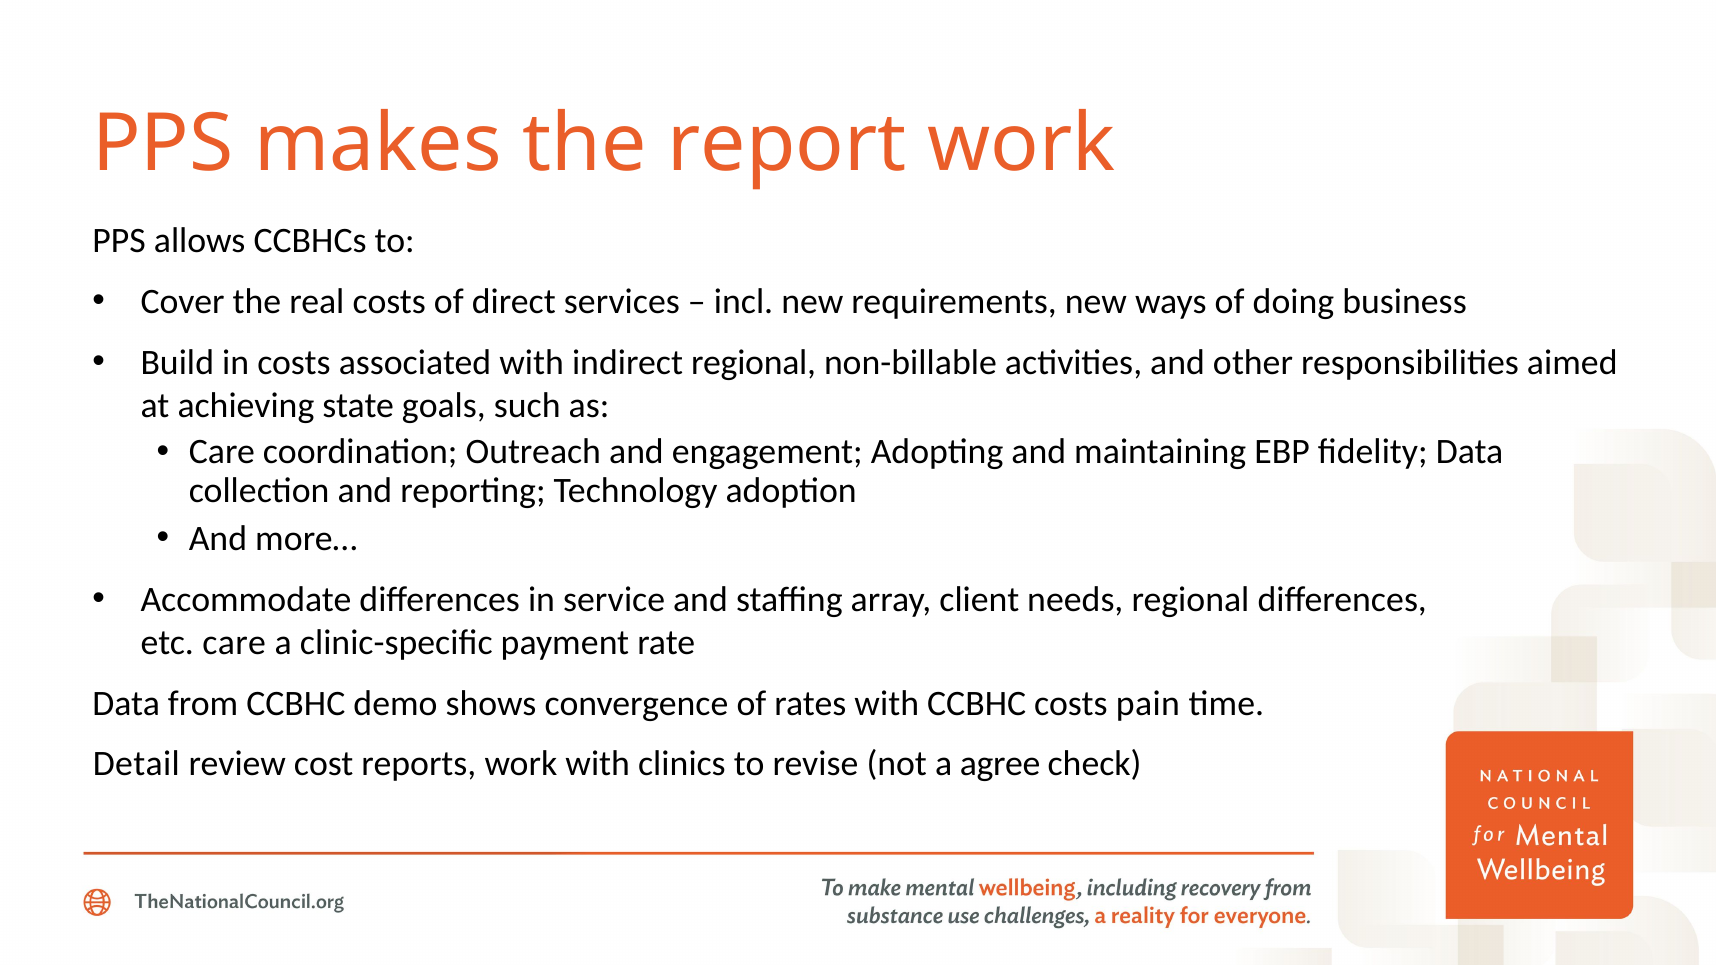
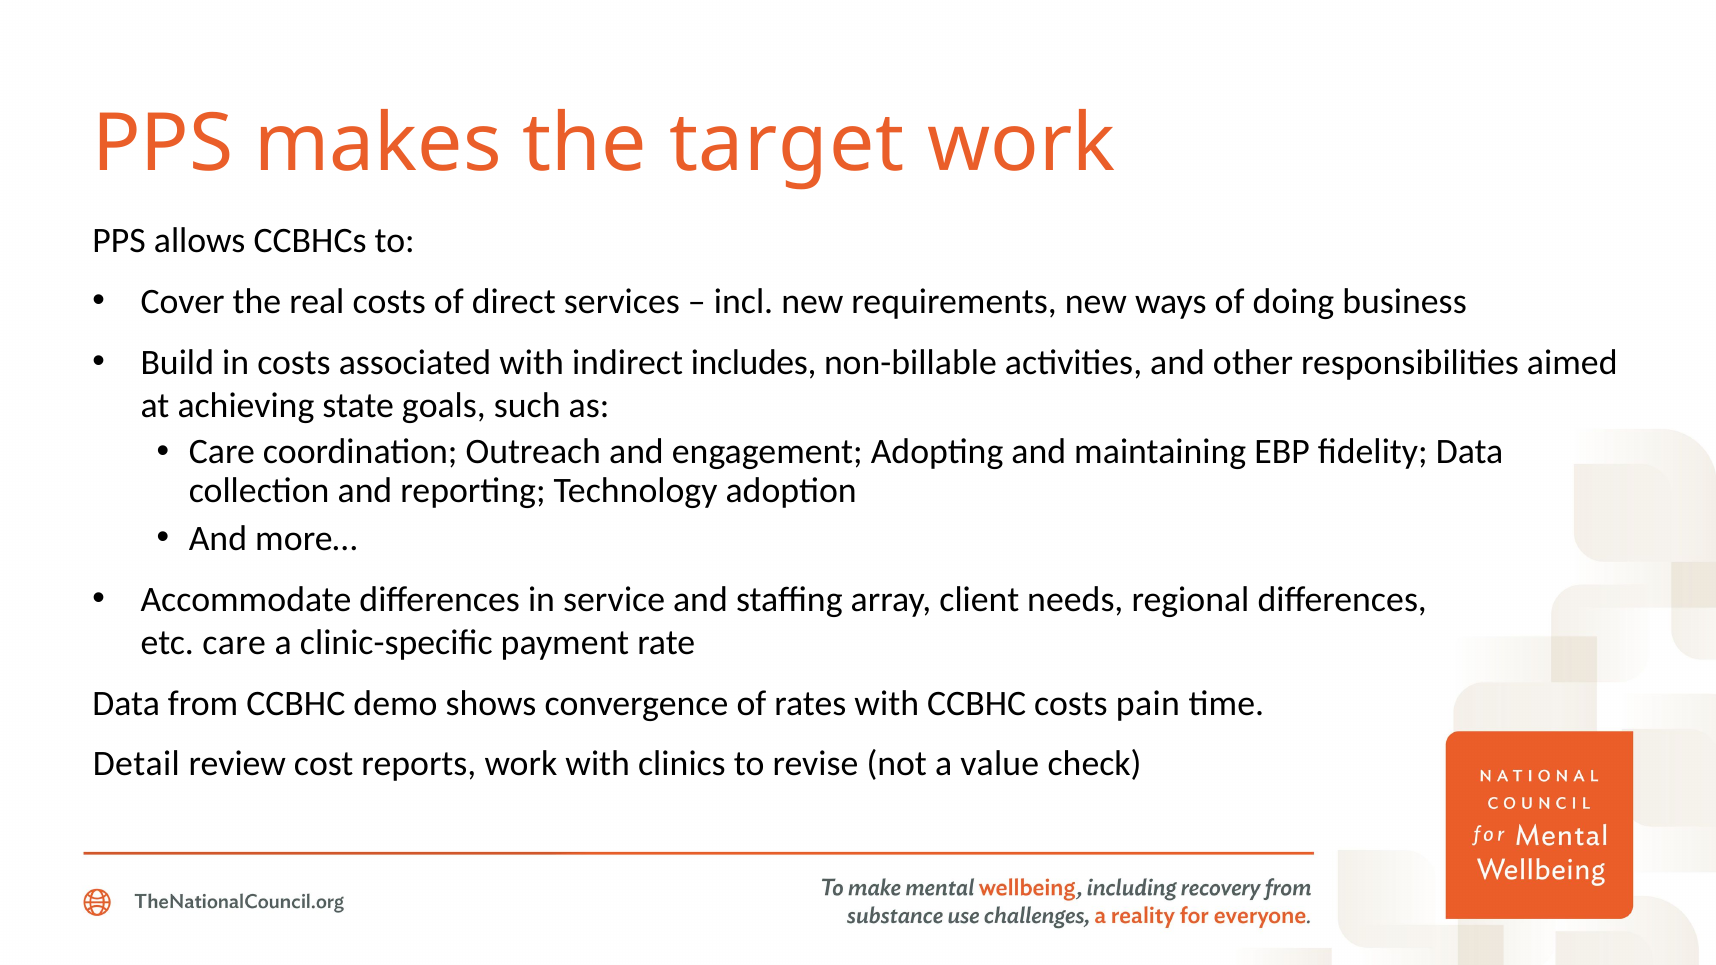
report: report -> target
indirect regional: regional -> includes
agree: agree -> value
